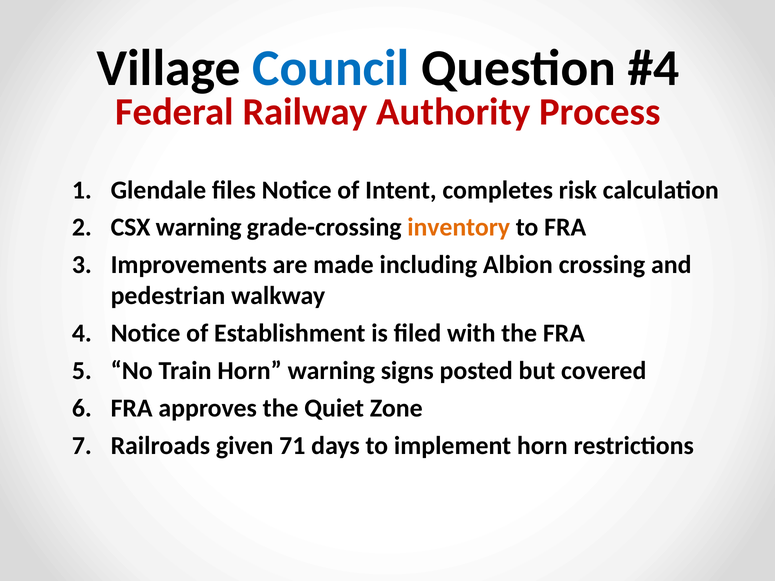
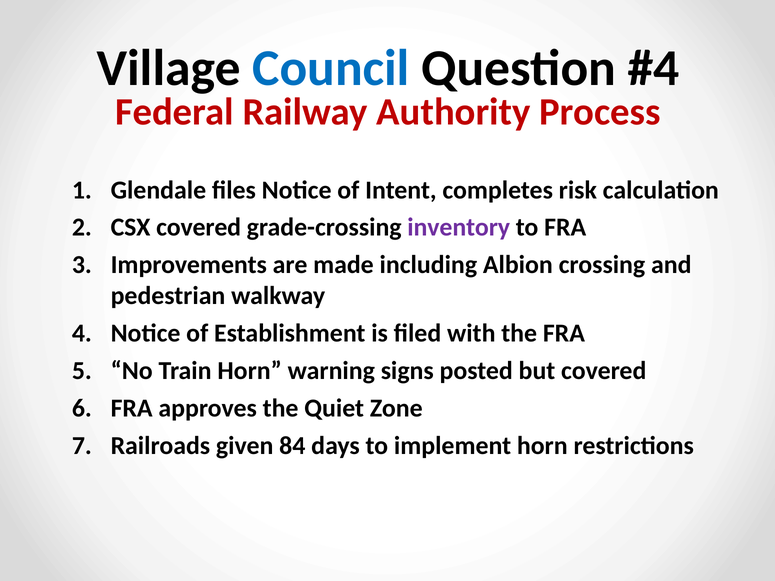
CSX warning: warning -> covered
inventory colour: orange -> purple
71: 71 -> 84
